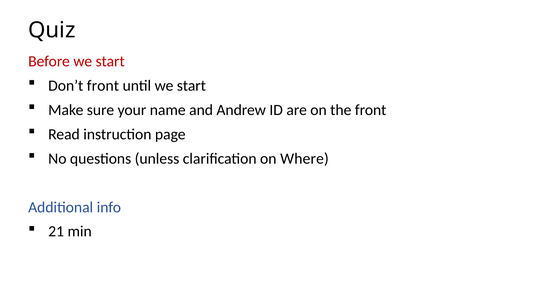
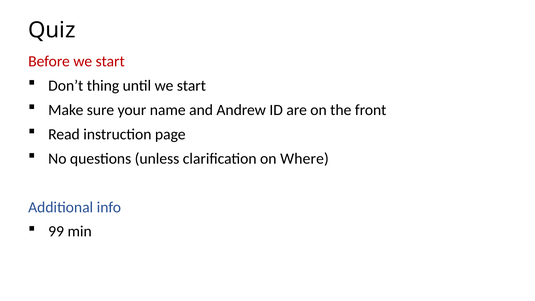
Don’t front: front -> thing
21: 21 -> 99
